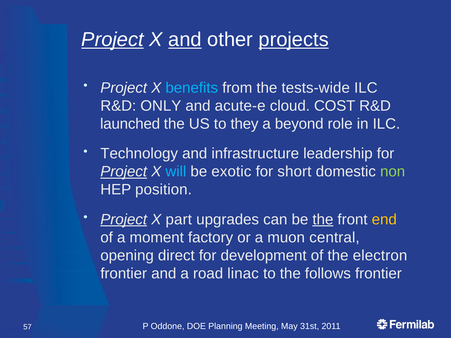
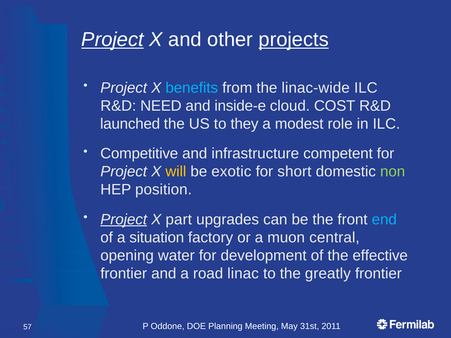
and at (185, 40) underline: present -> none
tests-wide: tests-wide -> linac-wide
ONLY: ONLY -> NEED
acute-e: acute-e -> inside-e
beyond: beyond -> modest
Technology: Technology -> Competitive
leadership: leadership -> competent
Project at (124, 172) underline: present -> none
will colour: light blue -> yellow
the at (323, 220) underline: present -> none
end colour: yellow -> light blue
moment: moment -> situation
direct: direct -> water
electron: electron -> effective
follows: follows -> greatly
